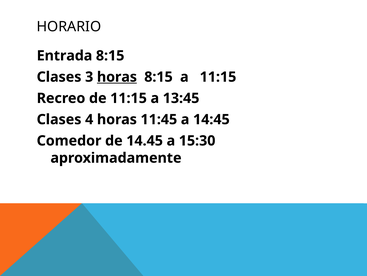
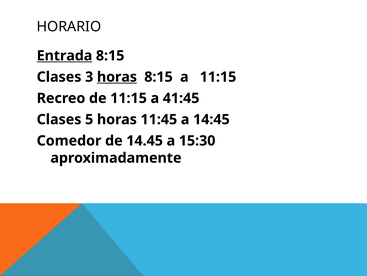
Entrada underline: none -> present
13:45: 13:45 -> 41:45
4: 4 -> 5
